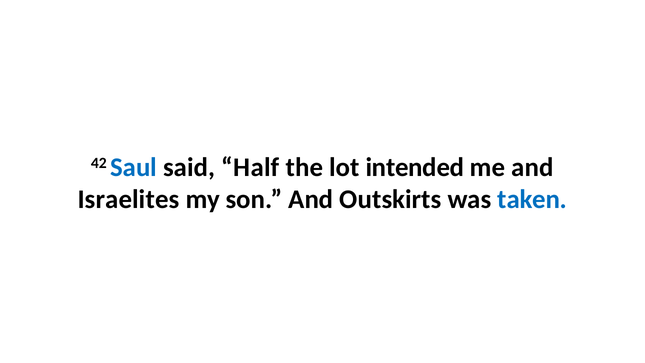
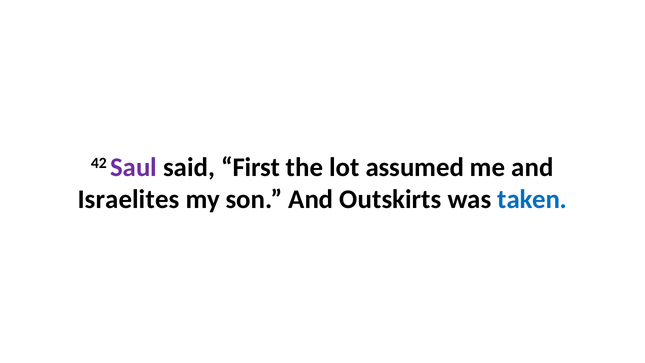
Saul colour: blue -> purple
Half: Half -> First
intended: intended -> assumed
